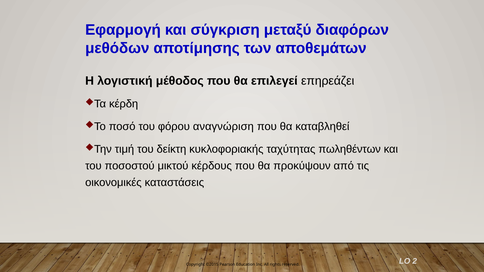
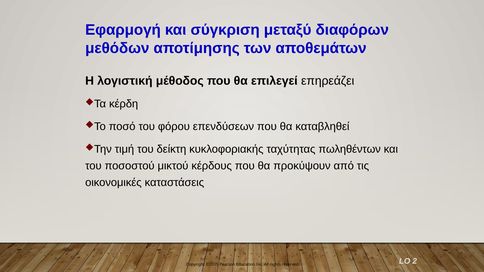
αναγνώριση: αναγνώριση -> επενδύσεων
